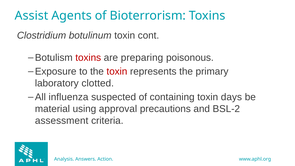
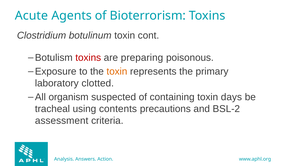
Assist: Assist -> Acute
toxin at (117, 71) colour: red -> orange
influenza: influenza -> organism
material: material -> tracheal
approval: approval -> contents
